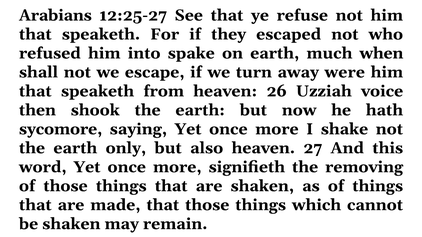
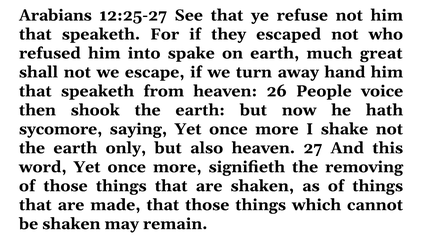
when: when -> great
were: were -> hand
Uzziah: Uzziah -> People
